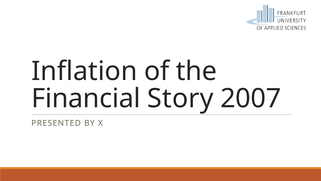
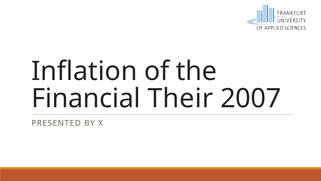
Story: Story -> Their
